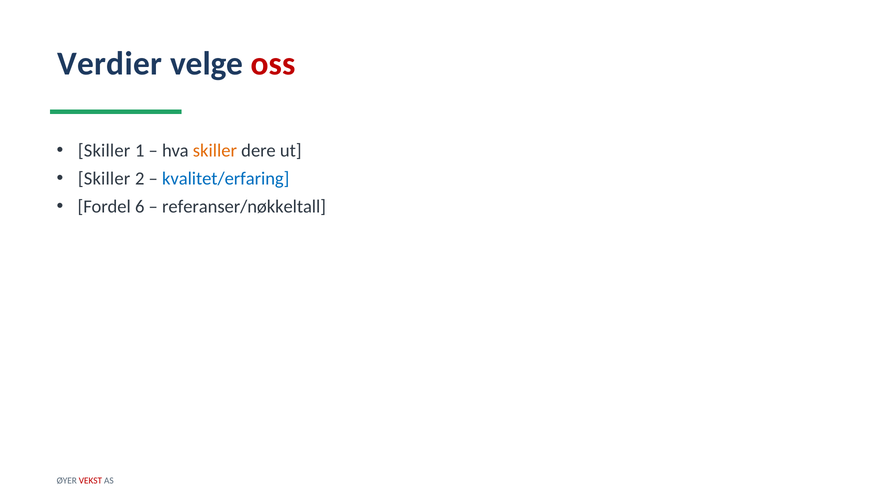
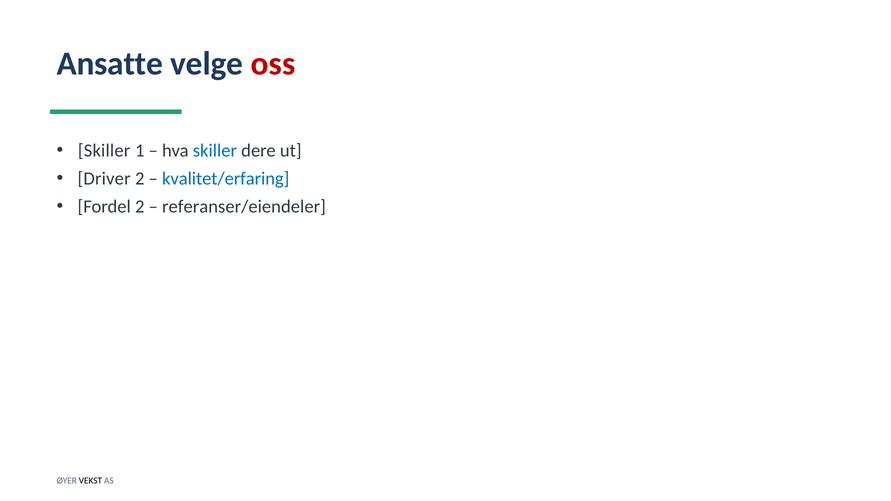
Verdier: Verdier -> Ansatte
skiller at (215, 151) colour: orange -> blue
Skiller at (104, 179): Skiller -> Driver
Fordel 6: 6 -> 2
referanser/nøkkeltall: referanser/nøkkeltall -> referanser/eiendeler
VEKST colour: red -> black
